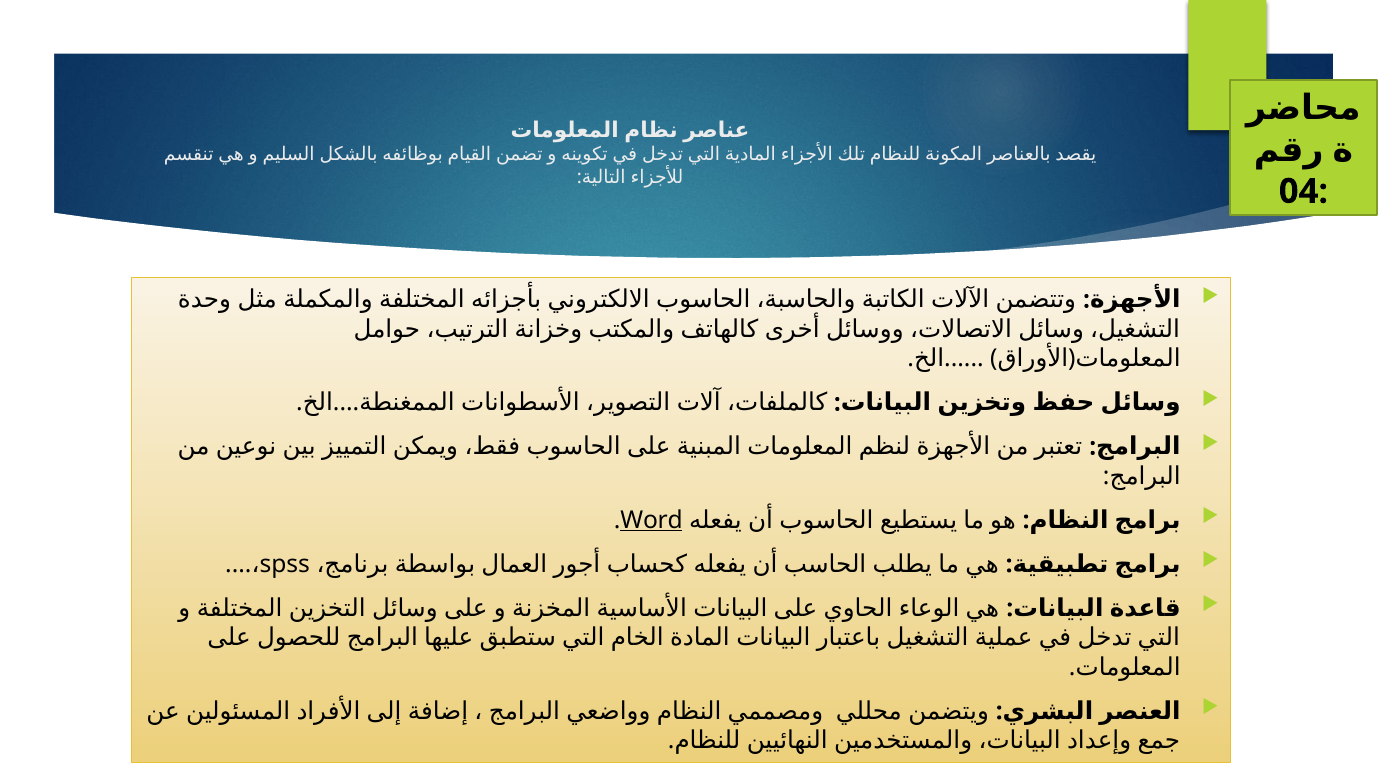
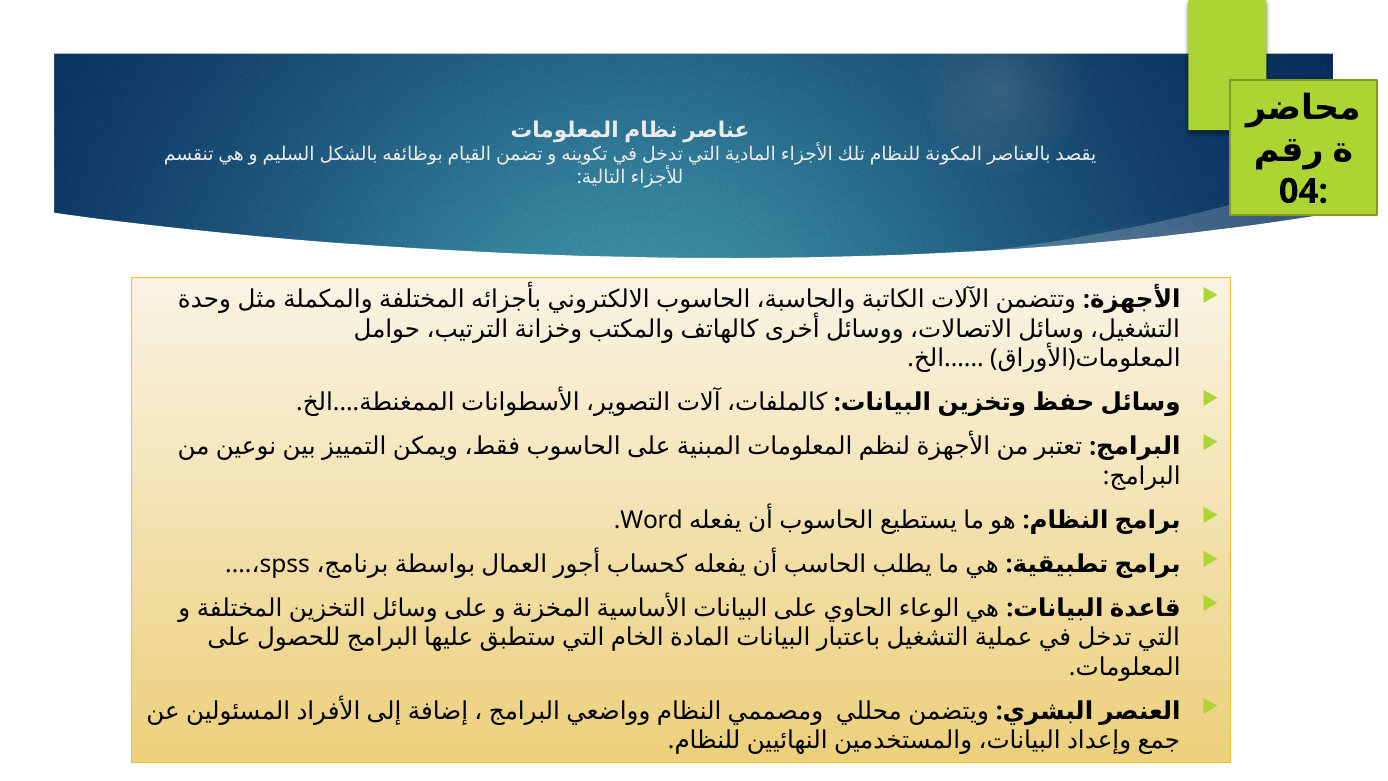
Word underline: present -> none
